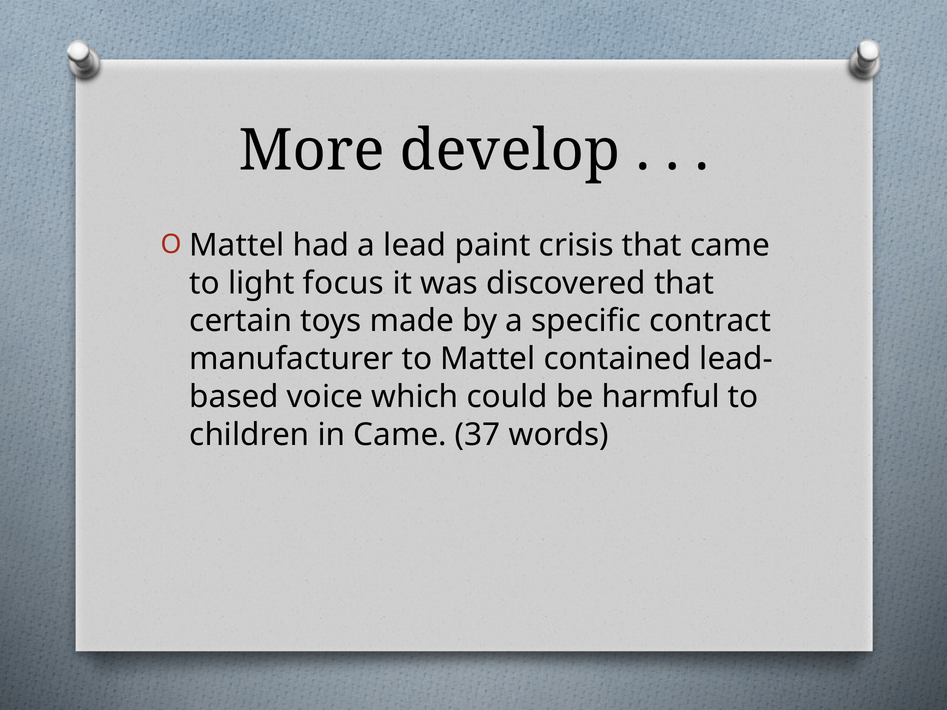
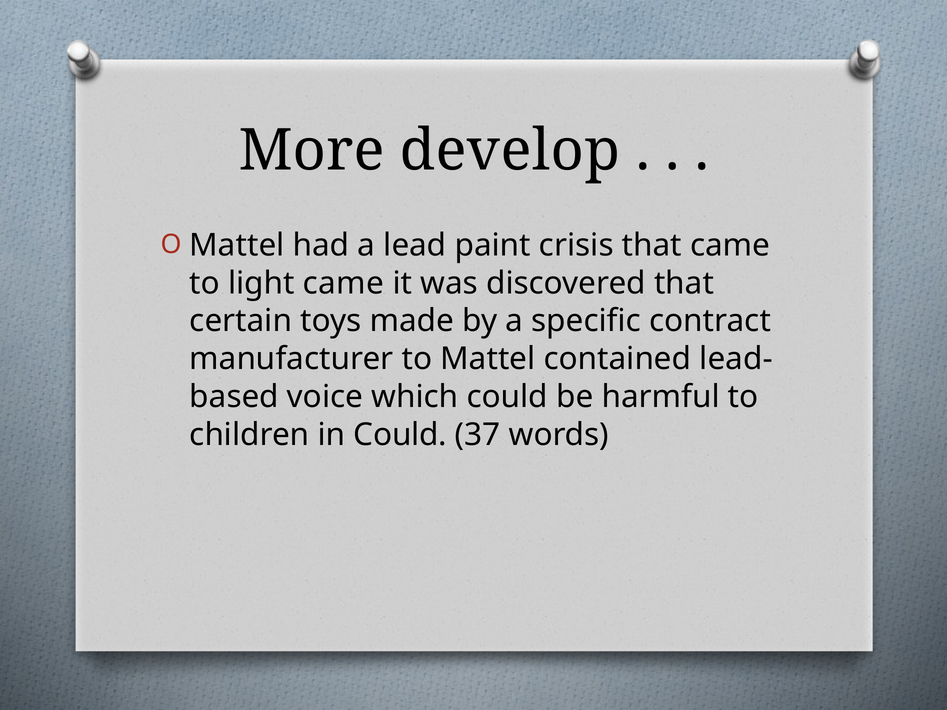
light focus: focus -> came
in Came: Came -> Could
